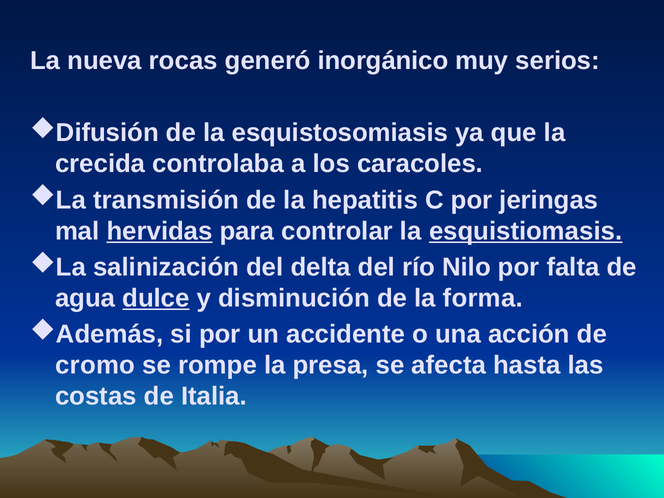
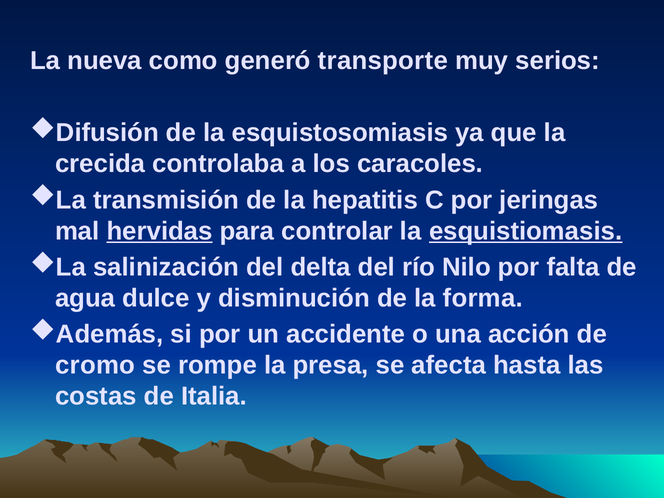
rocas: rocas -> como
inorgánico: inorgánico -> transporte
dulce underline: present -> none
